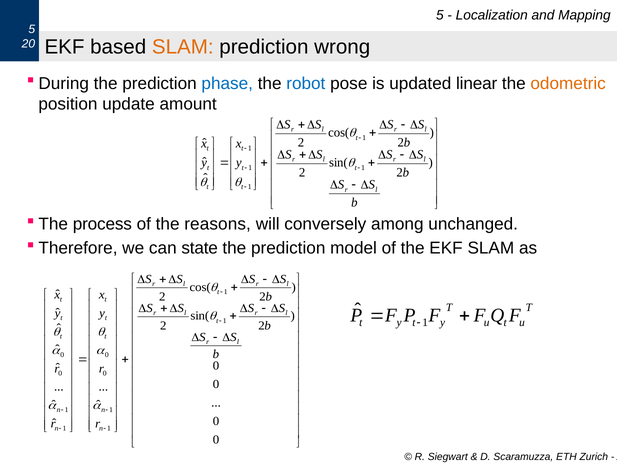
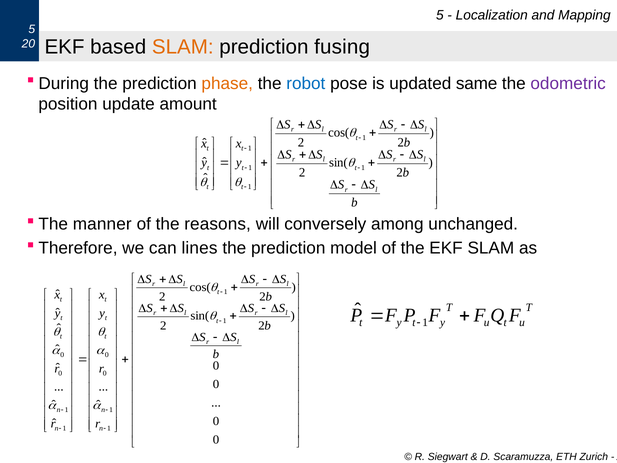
wrong: wrong -> fusing
phase colour: blue -> orange
linear: linear -> same
odometric colour: orange -> purple
process: process -> manner
state: state -> lines
